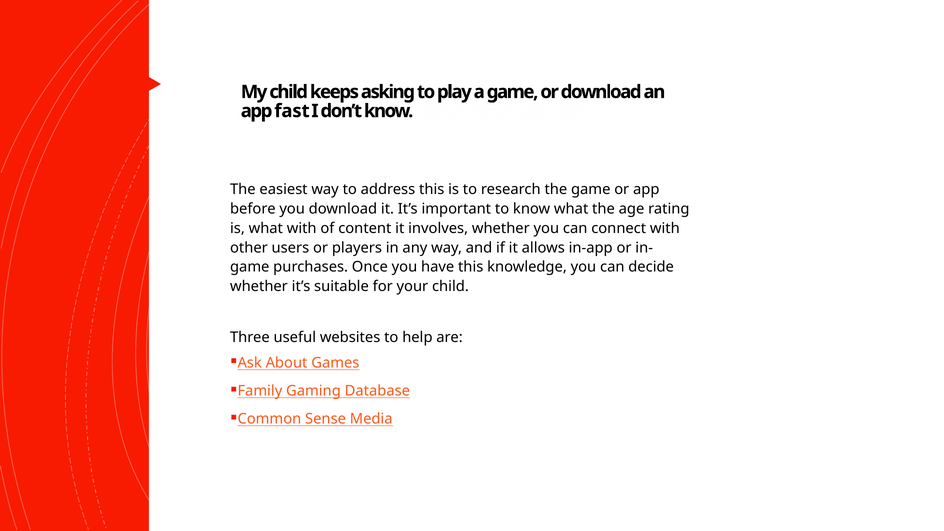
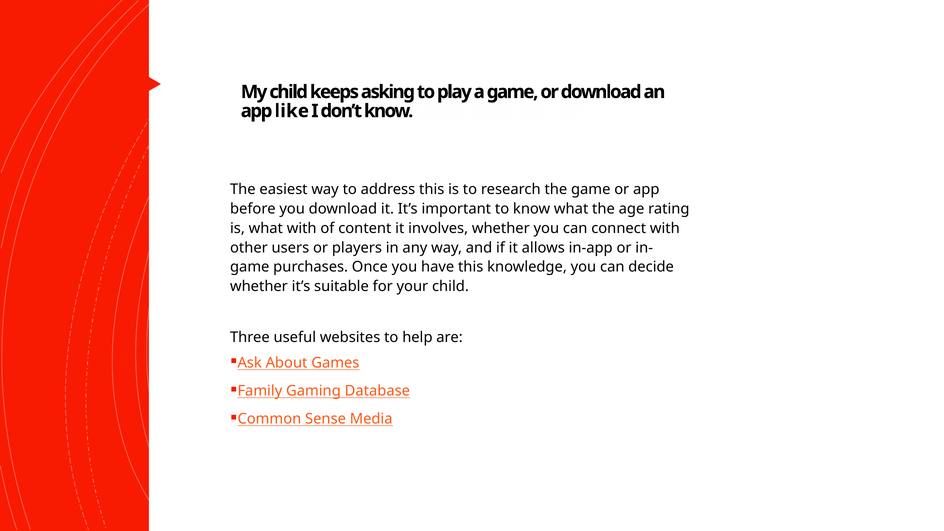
fast: fast -> like
